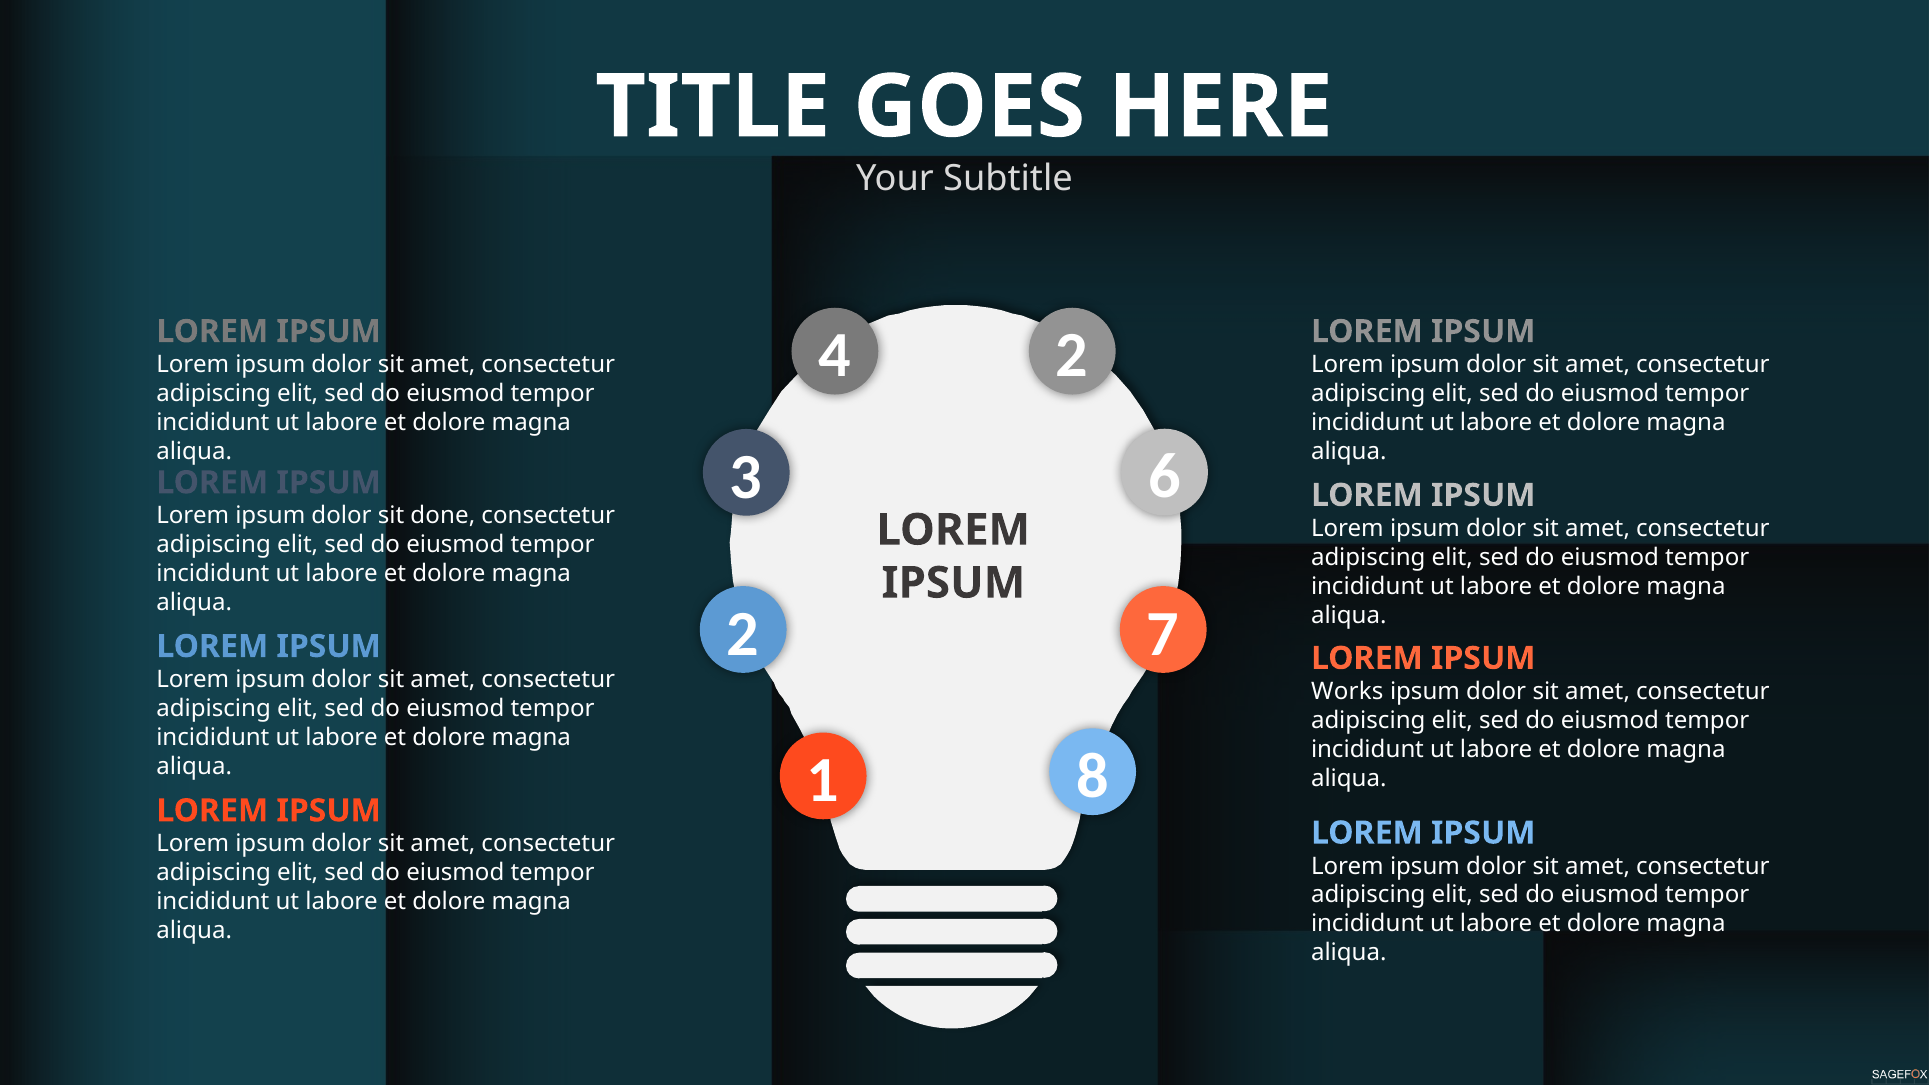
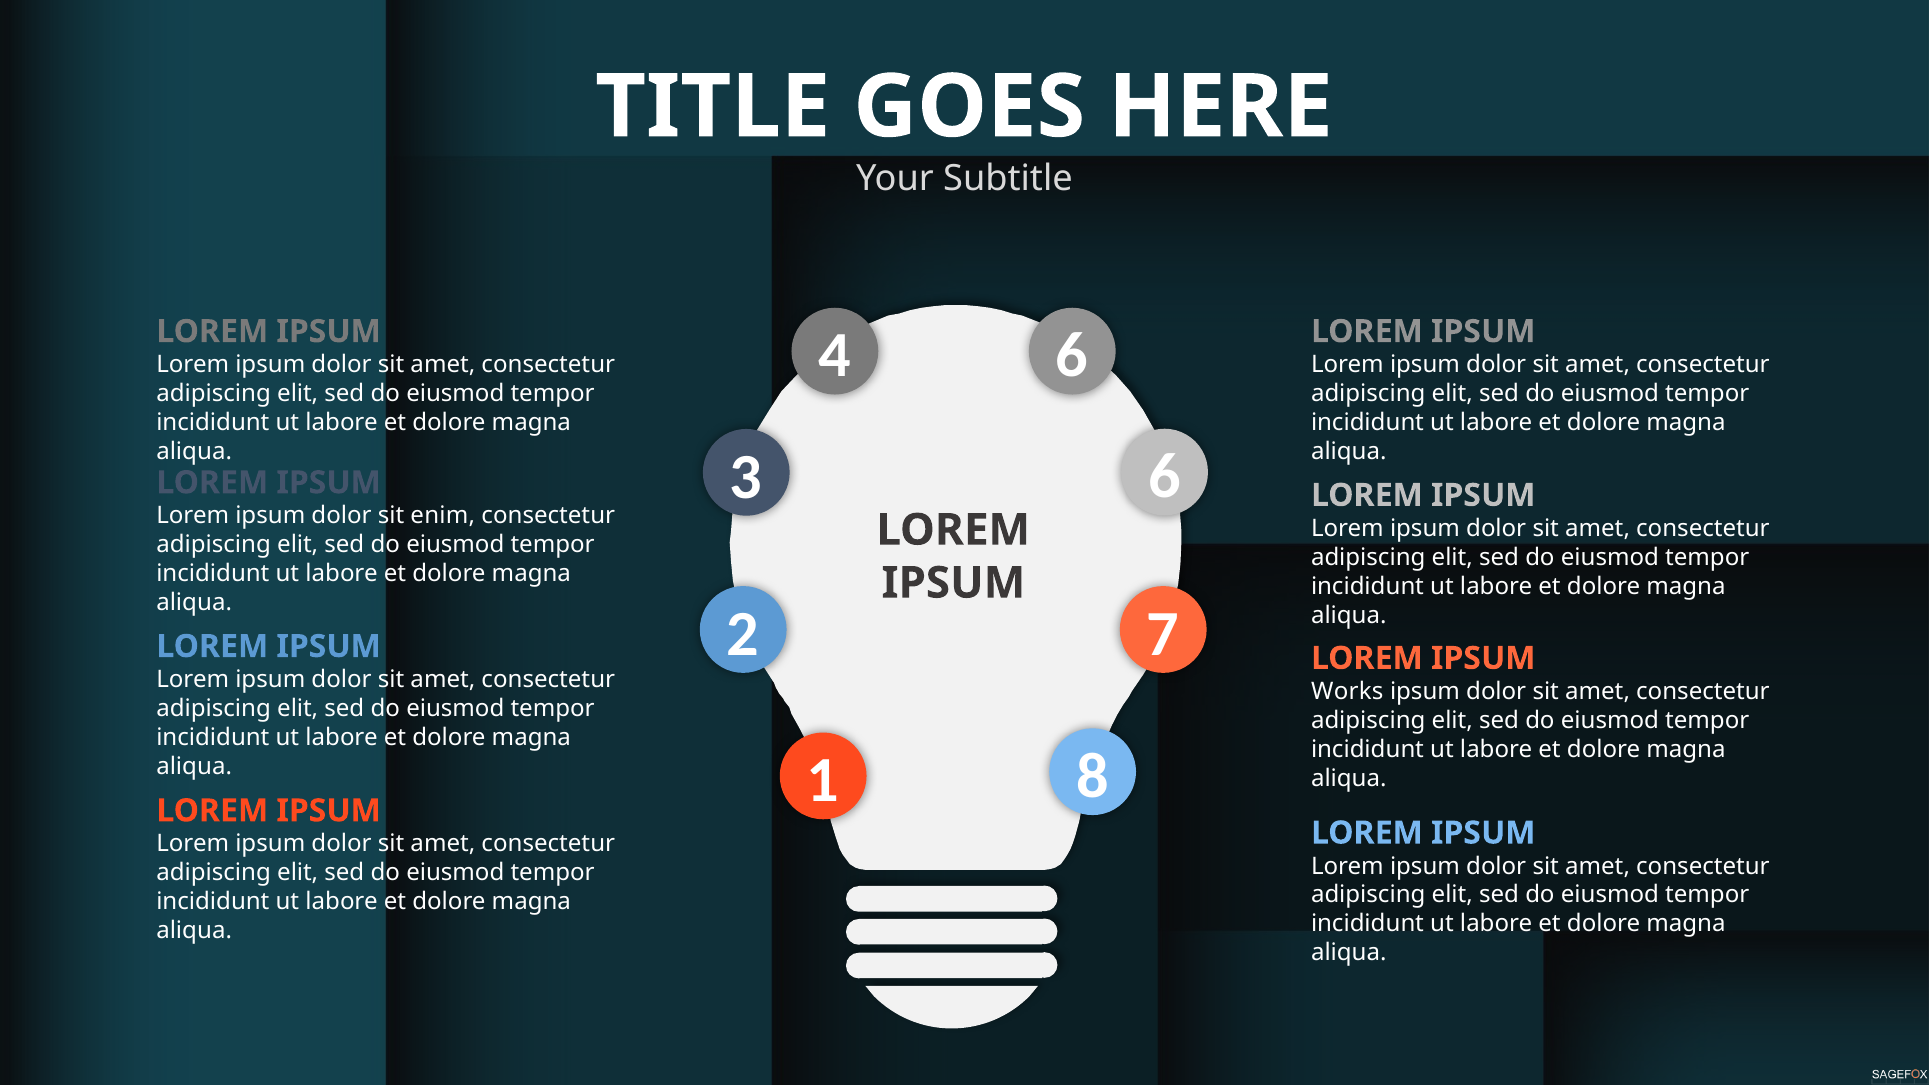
4 2: 2 -> 6
done: done -> enim
